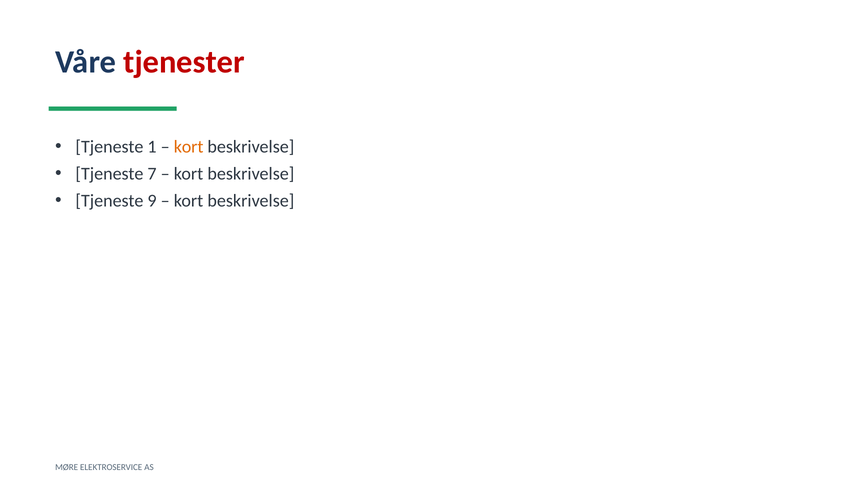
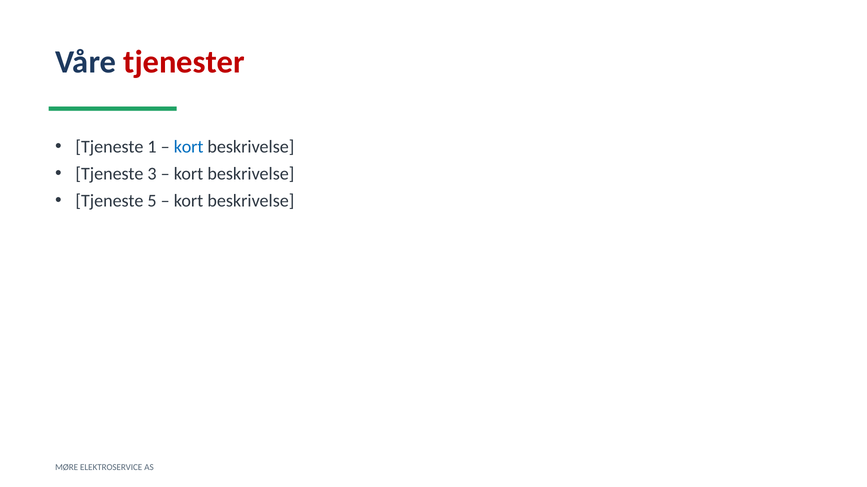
kort at (189, 147) colour: orange -> blue
7: 7 -> 3
9: 9 -> 5
